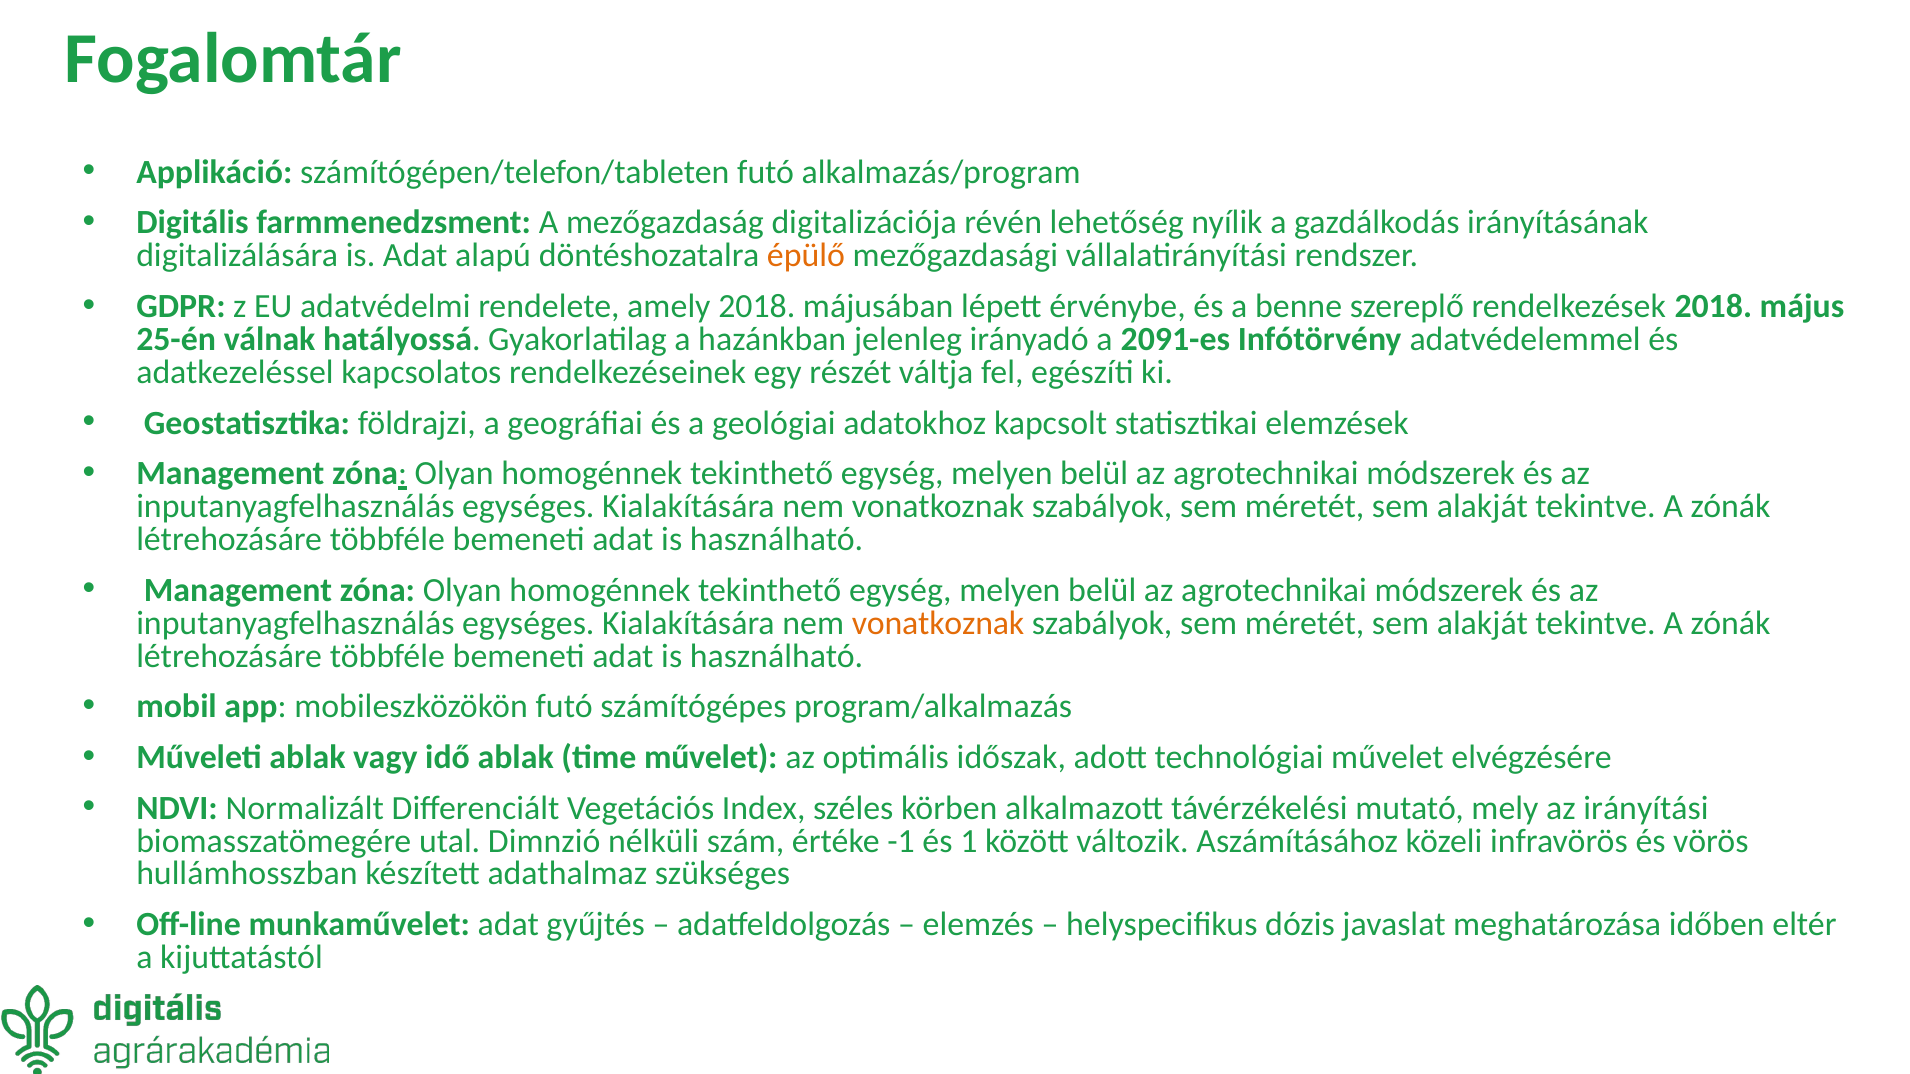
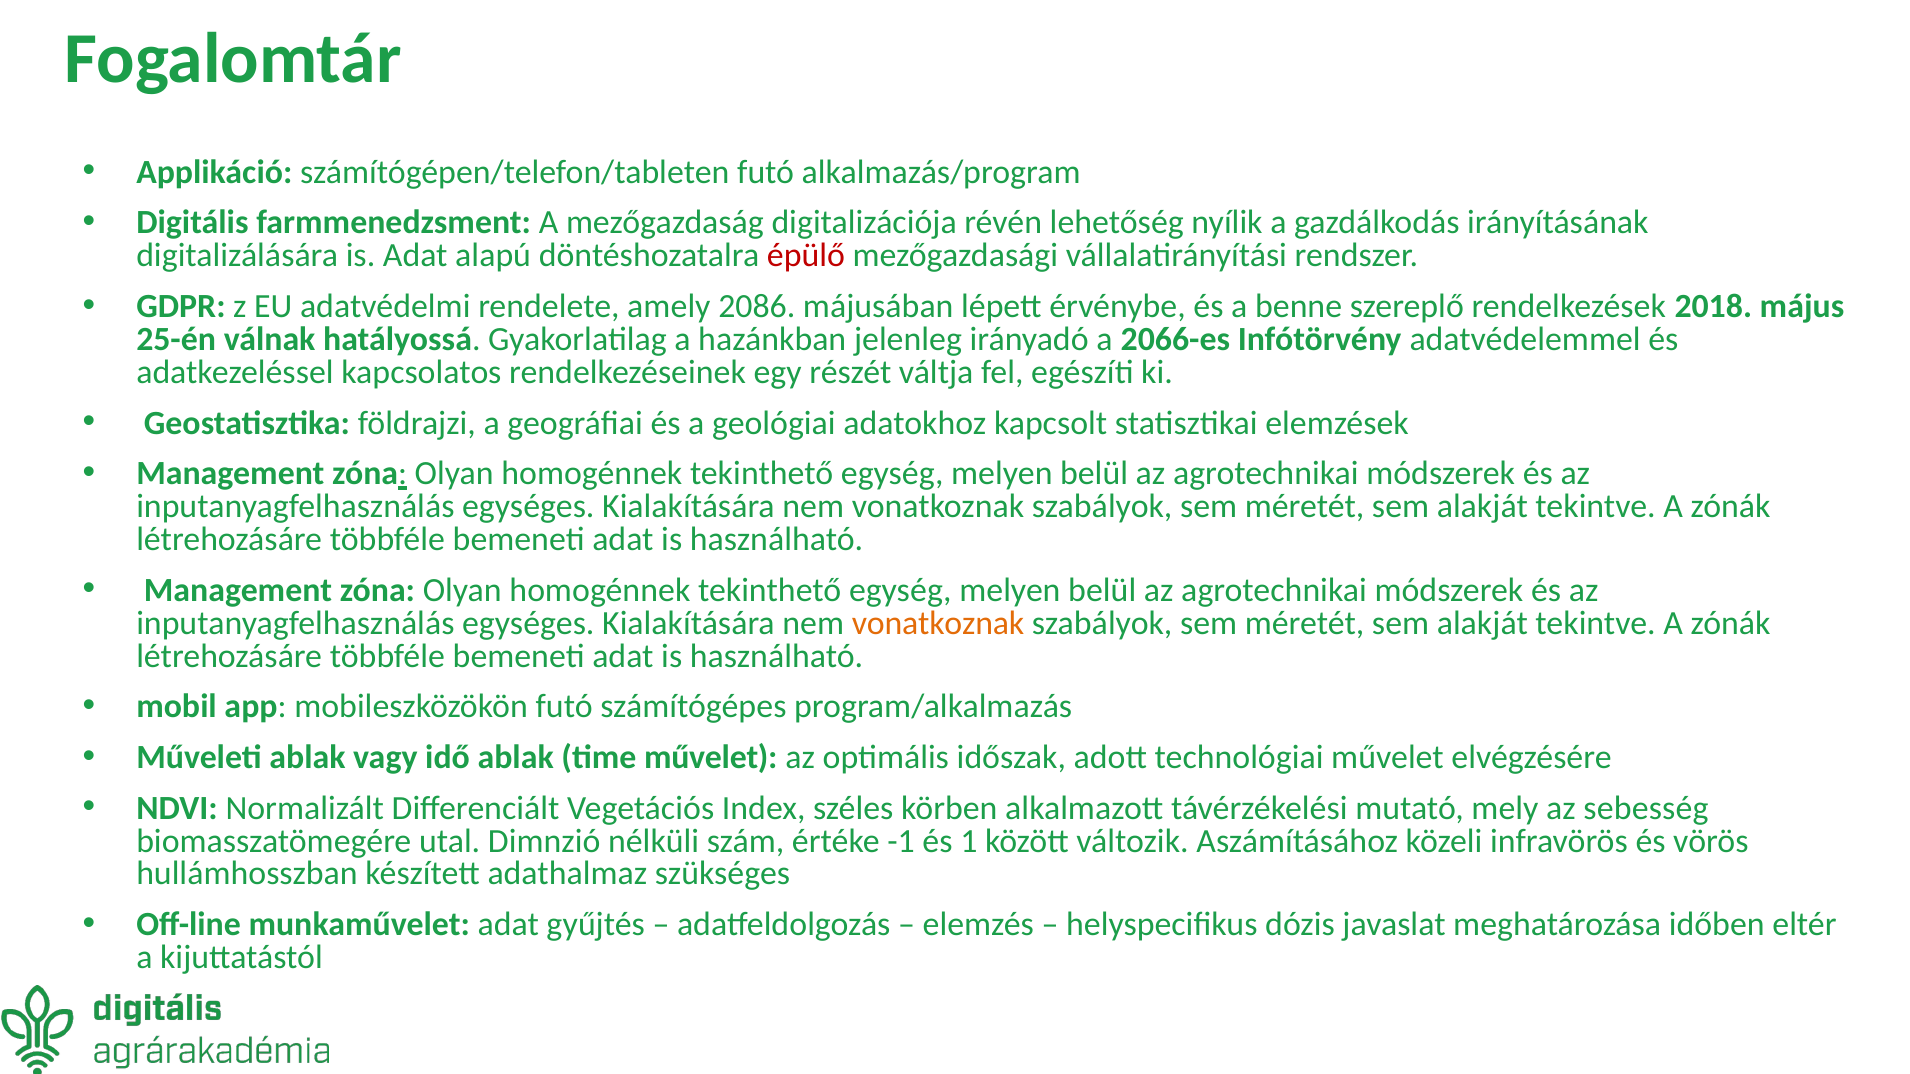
épülő colour: orange -> red
amely 2018: 2018 -> 2086
2091-es: 2091-es -> 2066-es
irányítási: irányítási -> sebesség
